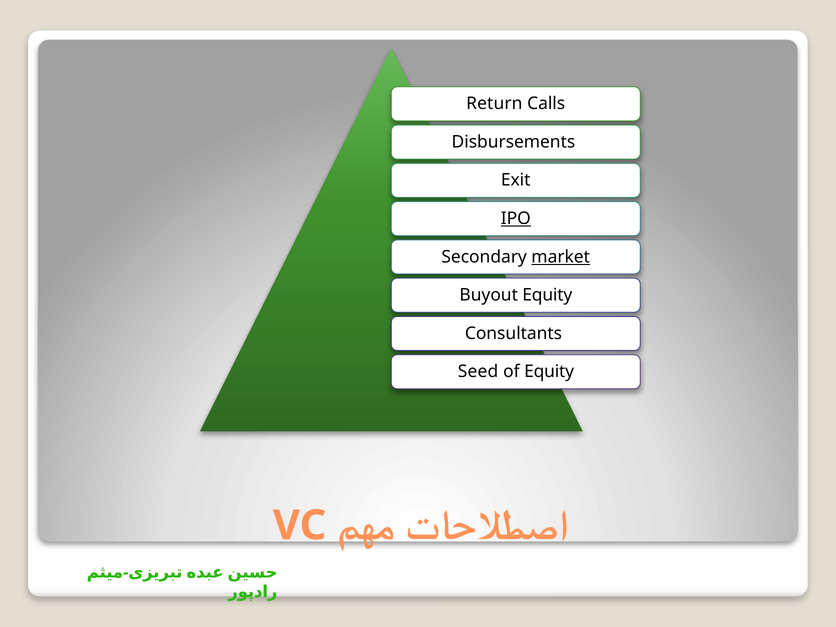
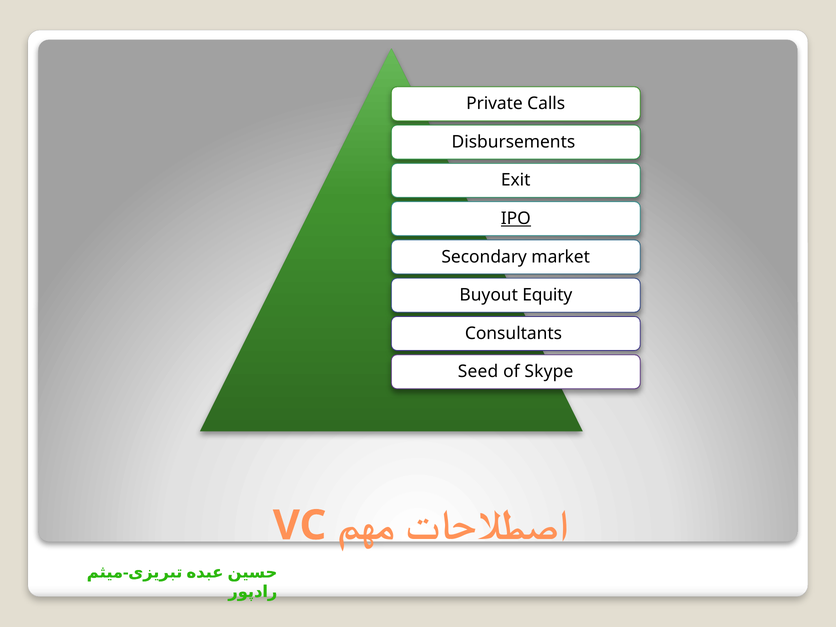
Return: Return -> Private
market underline: present -> none
of Equity: Equity -> Skype
